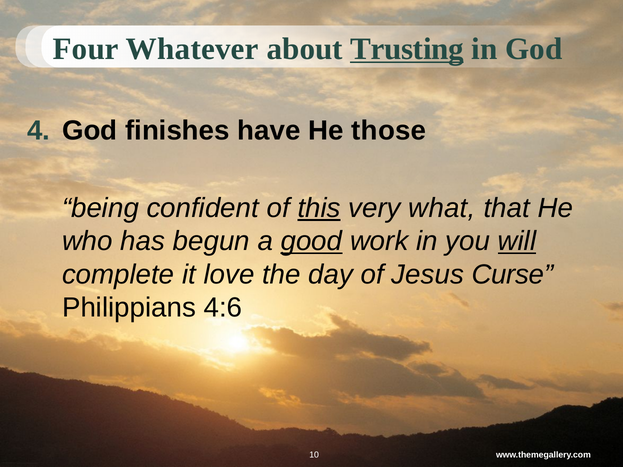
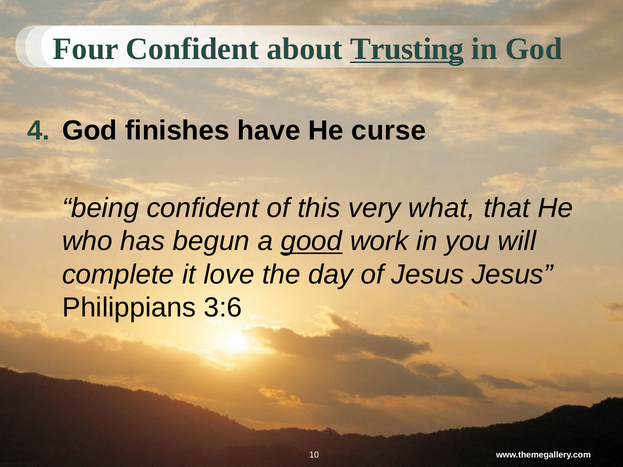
Four Whatever: Whatever -> Confident
those: those -> curse
this underline: present -> none
will underline: present -> none
Jesus Curse: Curse -> Jesus
4:6: 4:6 -> 3:6
